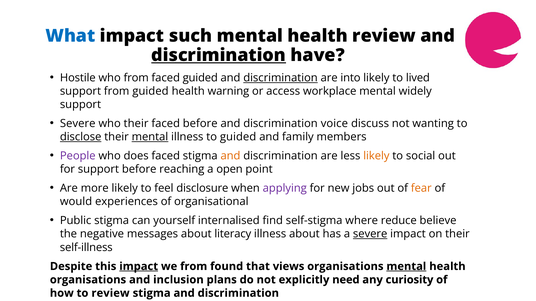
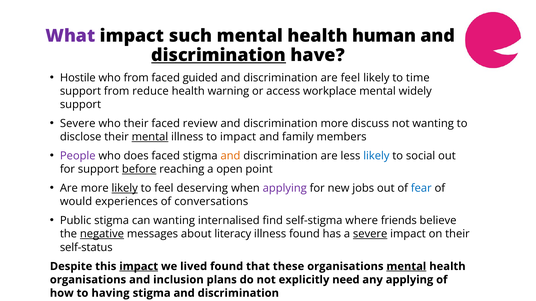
What colour: blue -> purple
health review: review -> human
discrimination at (281, 78) underline: present -> none
are into: into -> feel
lived: lived -> time
from guided: guided -> reduce
faced before: before -> review
discrimination voice: voice -> more
disclose underline: present -> none
to guided: guided -> impact
likely at (376, 156) colour: orange -> blue
before at (139, 170) underline: none -> present
likely at (125, 189) underline: none -> present
disclosure: disclosure -> deserving
fear colour: orange -> blue
organisational: organisational -> conversations
can yourself: yourself -> wanting
reduce: reduce -> friends
negative underline: none -> present
illness about: about -> found
self-illness: self-illness -> self-status
we from: from -> lived
views: views -> these
any curiosity: curiosity -> applying
to review: review -> having
